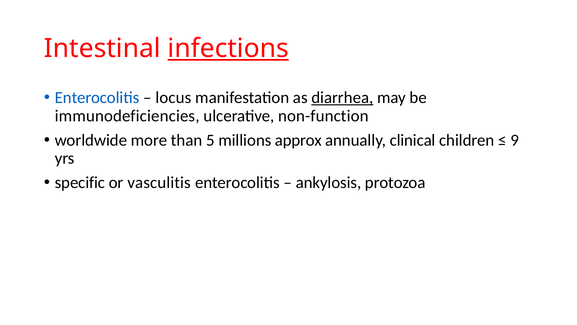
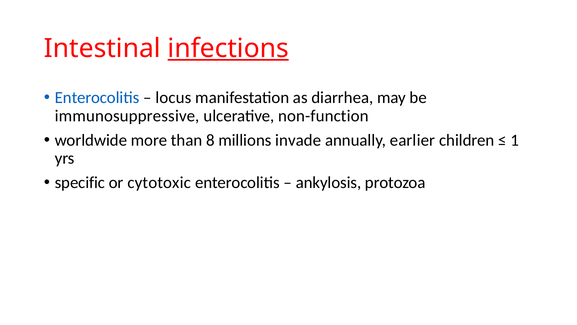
diarrhea underline: present -> none
immunodeficiencies: immunodeficiencies -> immunosuppressive
5: 5 -> 8
approx: approx -> invade
clinical: clinical -> earlier
9: 9 -> 1
vasculitis: vasculitis -> cytotoxic
